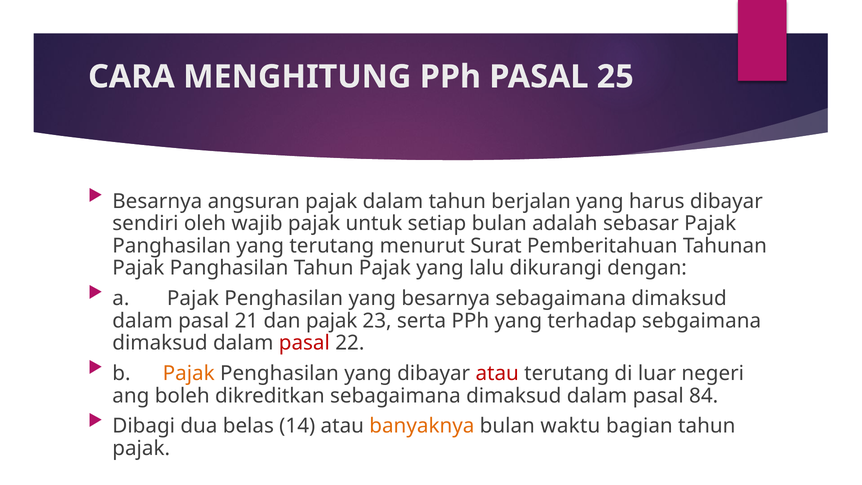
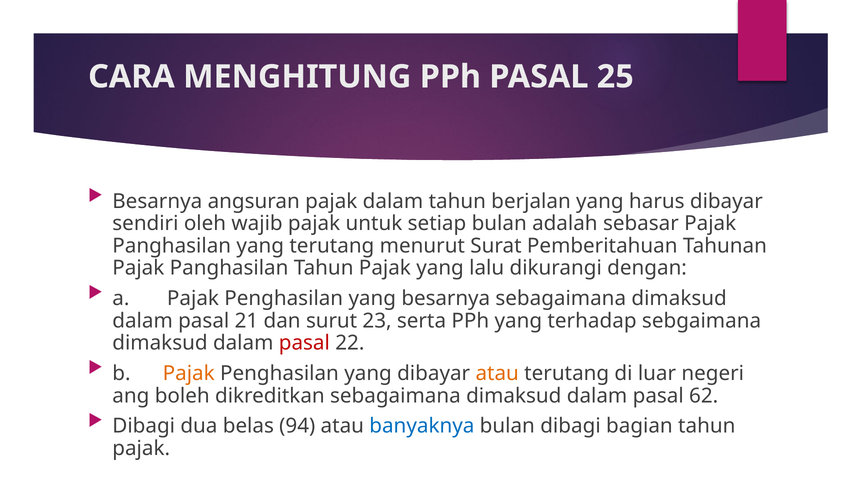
dan pajak: pajak -> surut
atau at (497, 373) colour: red -> orange
84: 84 -> 62
14: 14 -> 94
banyaknya colour: orange -> blue
bulan waktu: waktu -> dibagi
